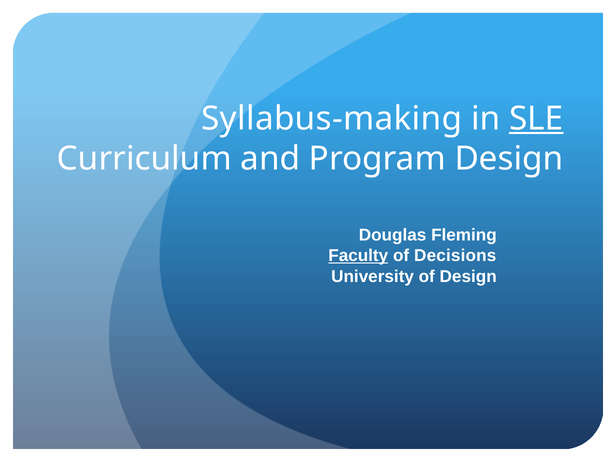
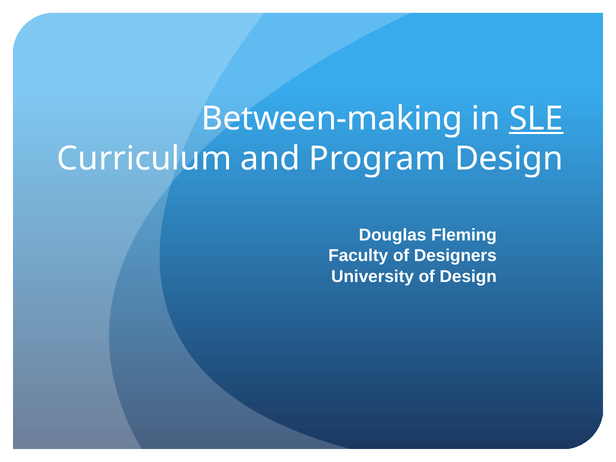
Syllabus-making: Syllabus-making -> Between-making
Faculty underline: present -> none
Decisions: Decisions -> Designers
